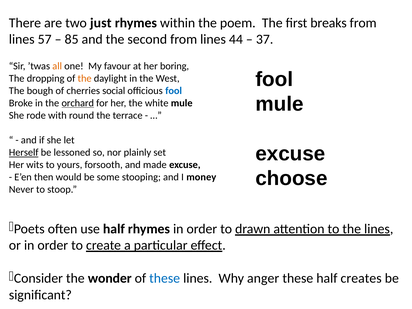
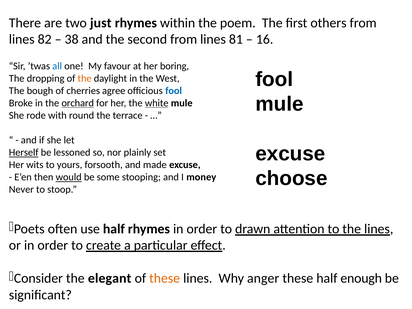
breaks: breaks -> others
57: 57 -> 82
85: 85 -> 38
44: 44 -> 81
37: 37 -> 16
all colour: orange -> blue
social: social -> agree
white underline: none -> present
would underline: none -> present
wonder: wonder -> elegant
these at (165, 278) colour: blue -> orange
creates: creates -> enough
